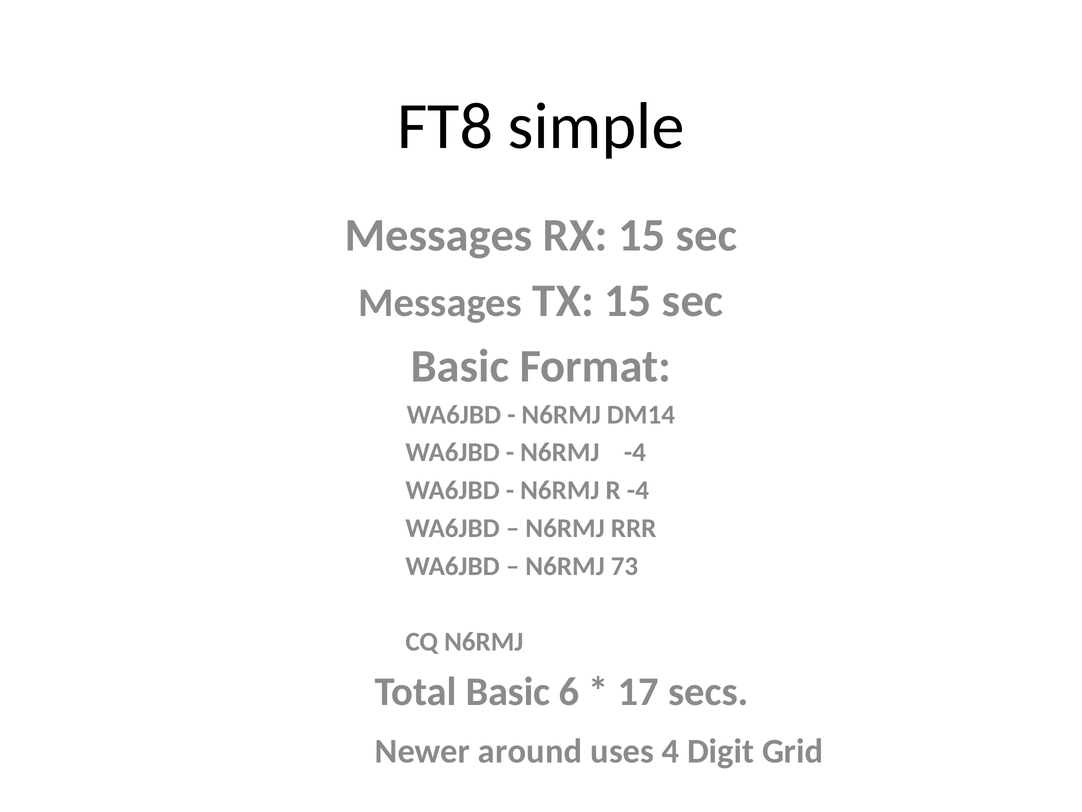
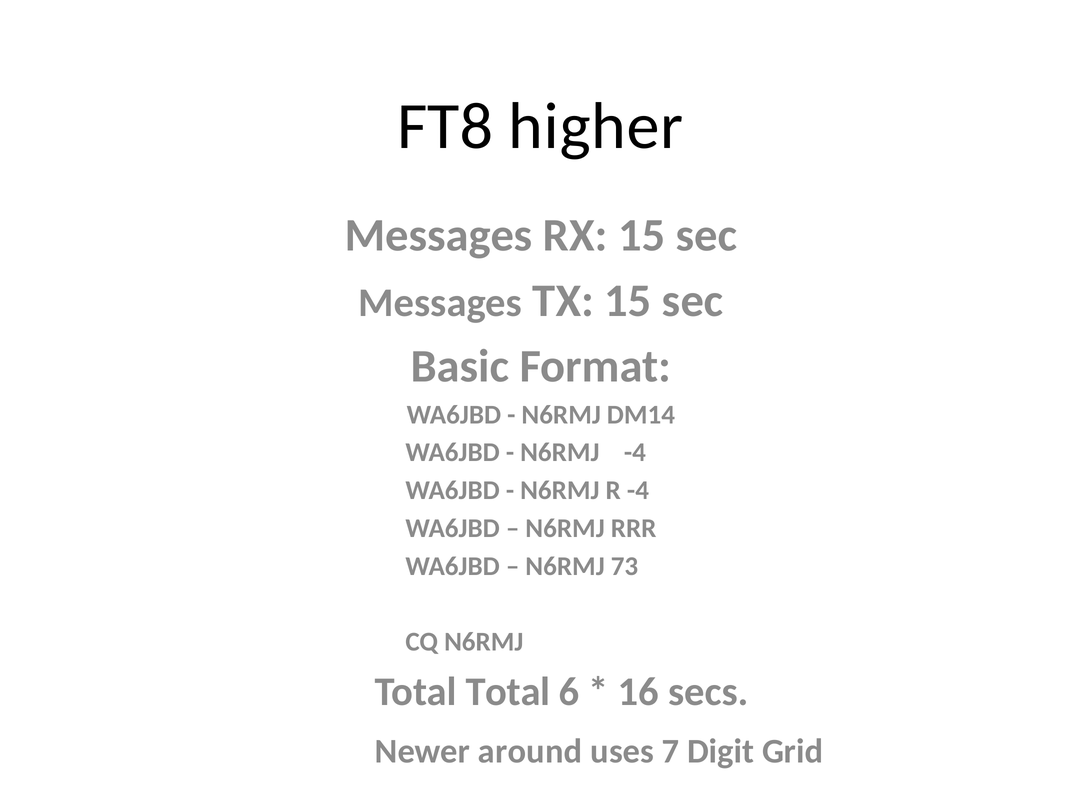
simple: simple -> higher
Total Basic: Basic -> Total
17: 17 -> 16
4: 4 -> 7
